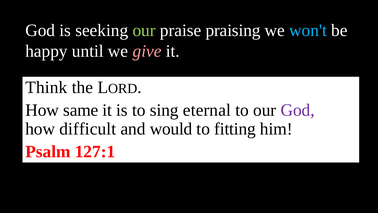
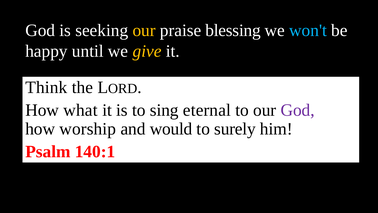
our at (144, 30) colour: light green -> yellow
praising: praising -> blessing
give colour: pink -> yellow
same: same -> what
difficult: difficult -> worship
fitting: fitting -> surely
127:1: 127:1 -> 140:1
